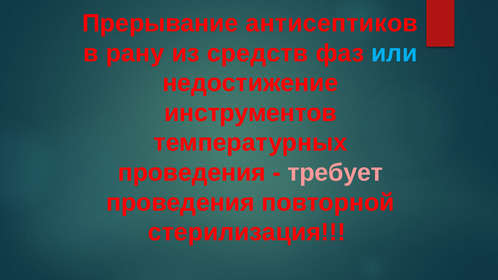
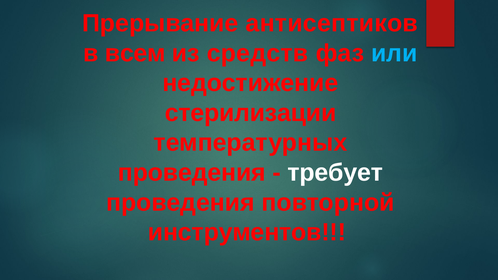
рану: рану -> всем
инструментов: инструментов -> стерилизации
требует colour: pink -> white
стерилизация: стерилизация -> инструментов
